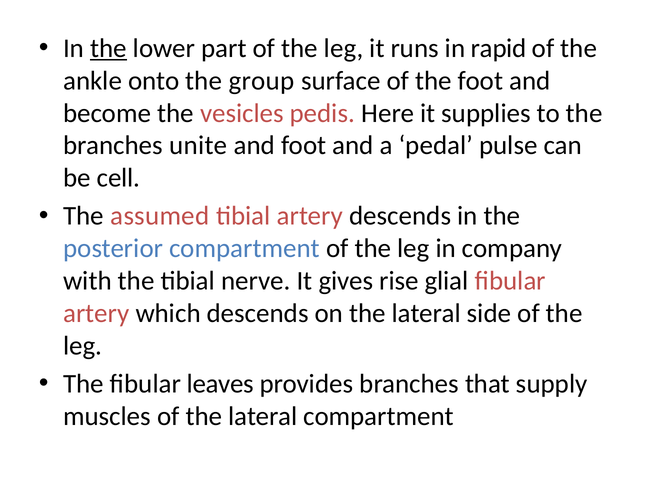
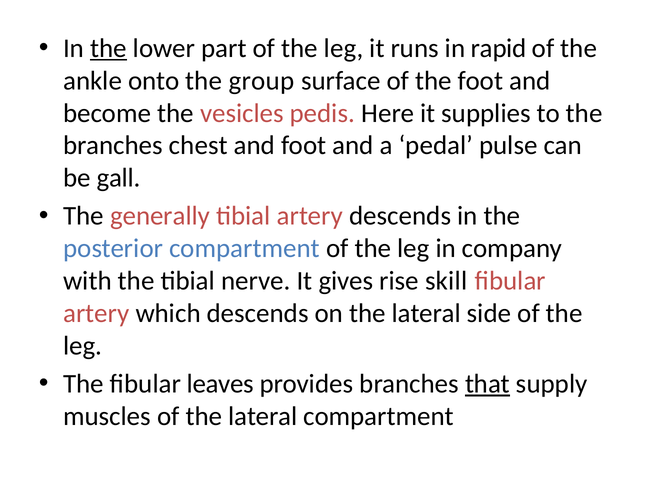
unite: unite -> chest
cell: cell -> gall
assumed: assumed -> generally
glial: glial -> skill
that underline: none -> present
